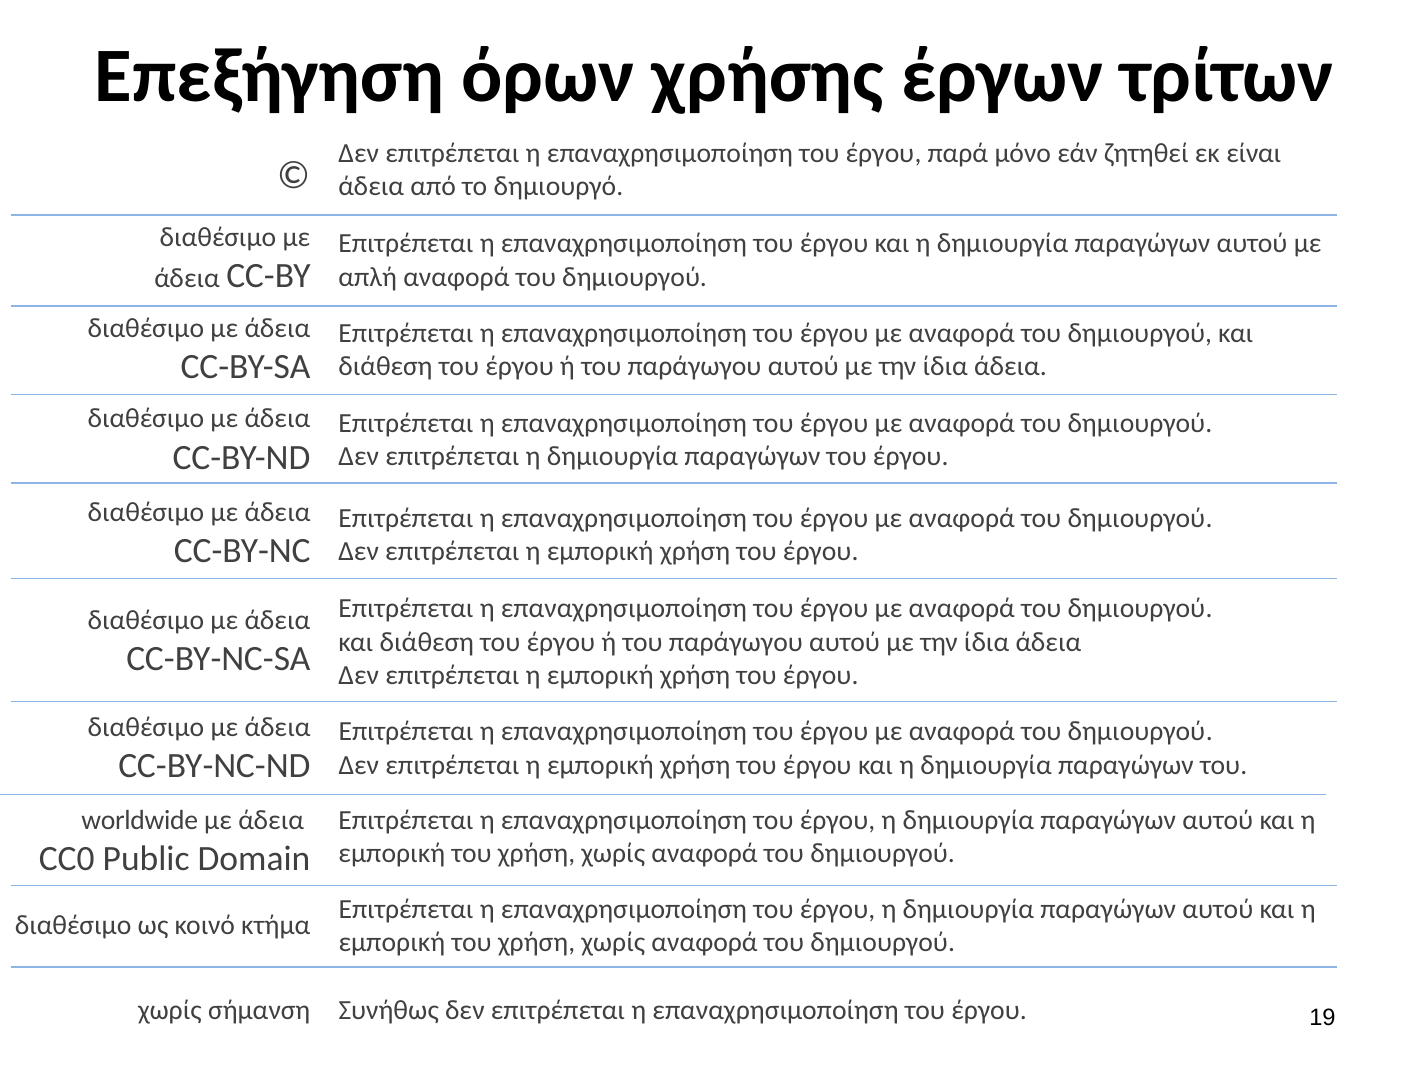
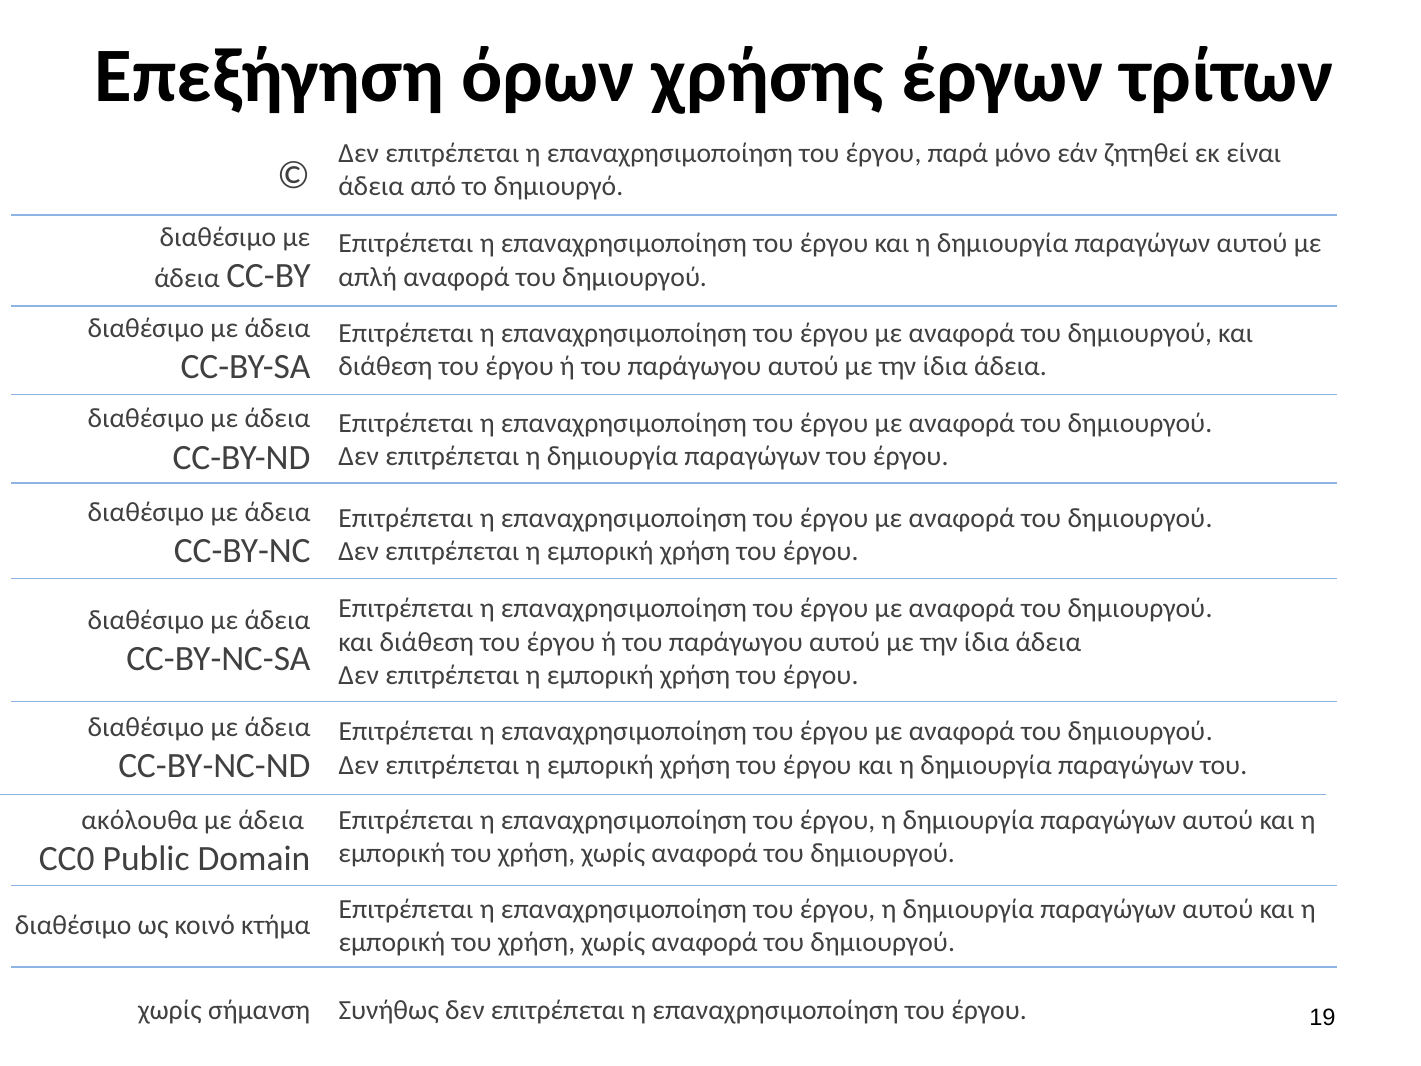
worldwide: worldwide -> ακόλουθα
